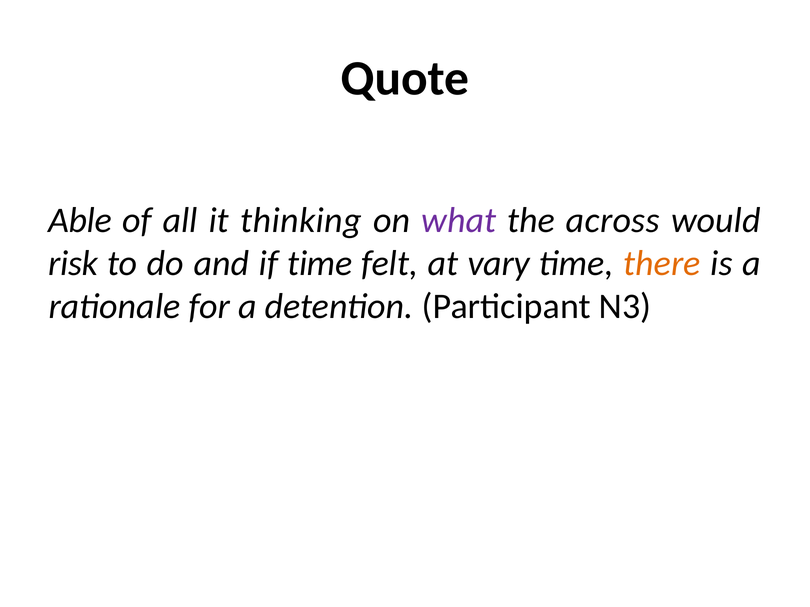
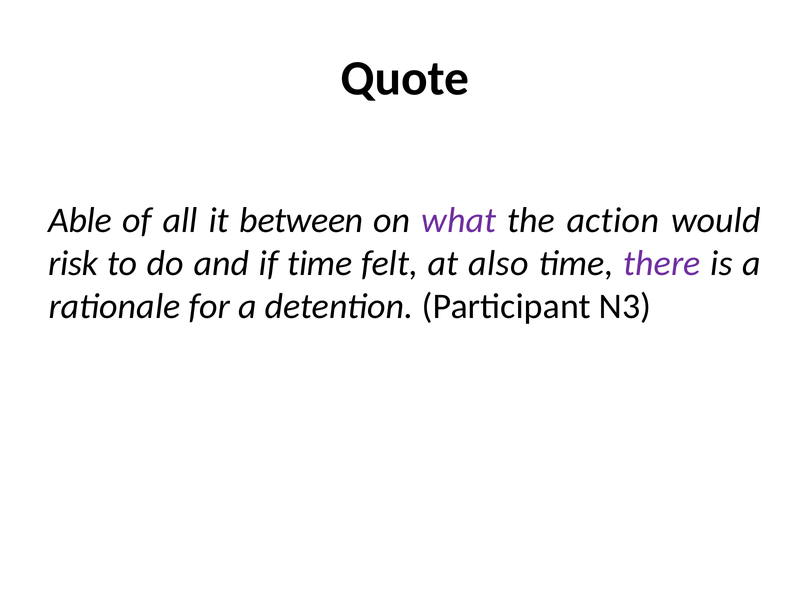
thinking: thinking -> between
across: across -> action
vary: vary -> also
there colour: orange -> purple
